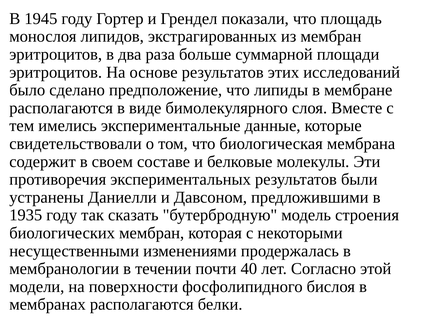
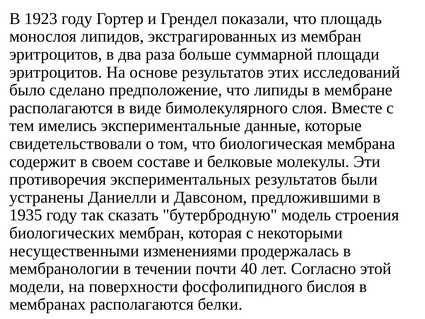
1945: 1945 -> 1923
